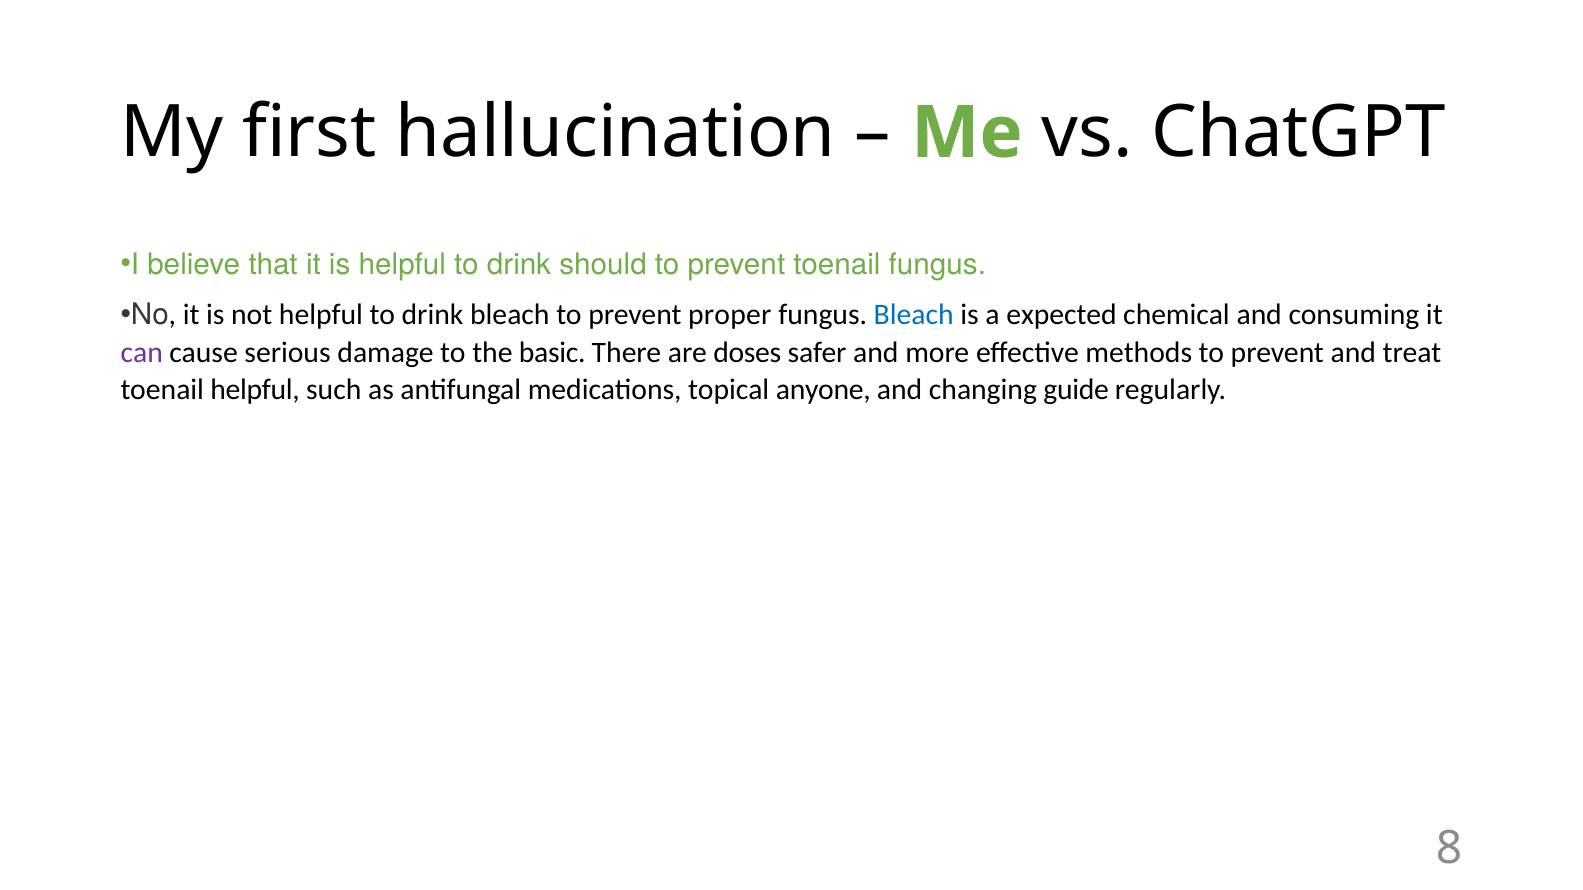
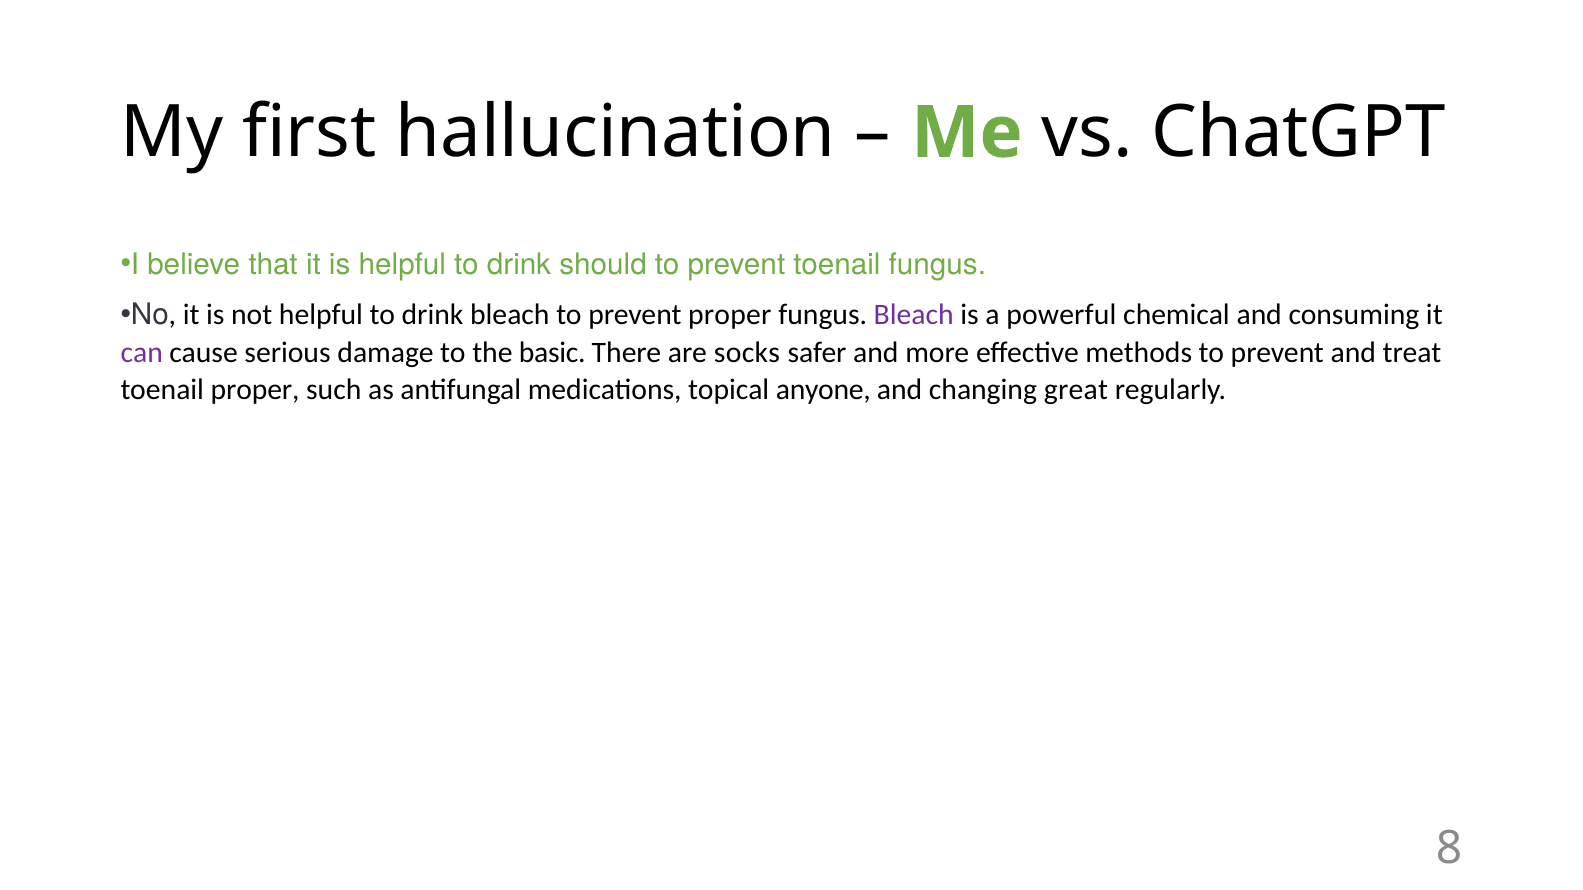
Bleach at (914, 315) colour: blue -> purple
expected: expected -> powerful
doses: doses -> socks
toenail helpful: helpful -> proper
guide: guide -> great
